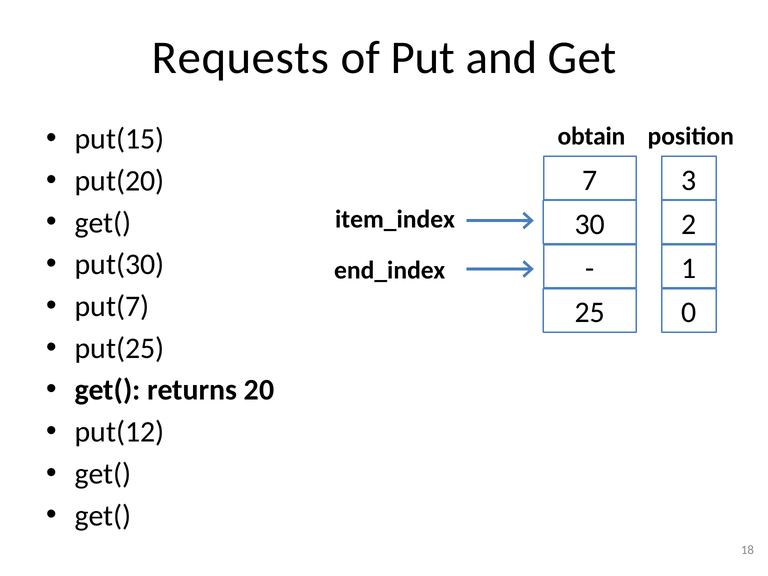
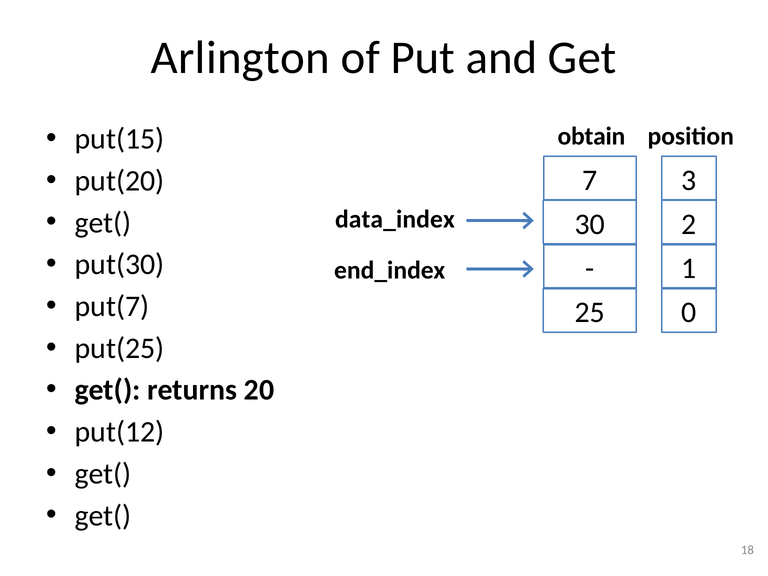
Requests: Requests -> Arlington
item_index: item_index -> data_index
